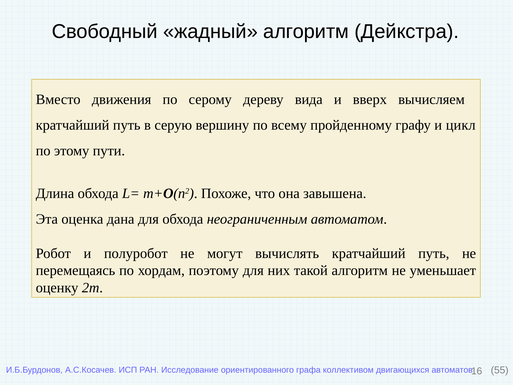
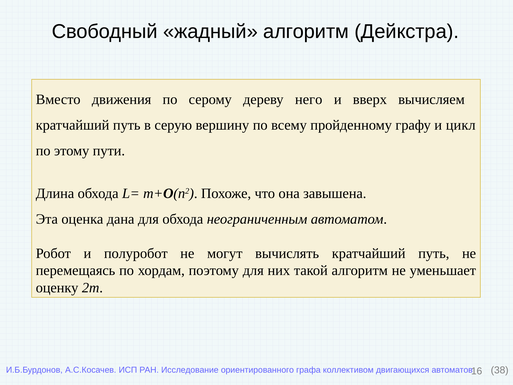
вида: вида -> него
55: 55 -> 38
